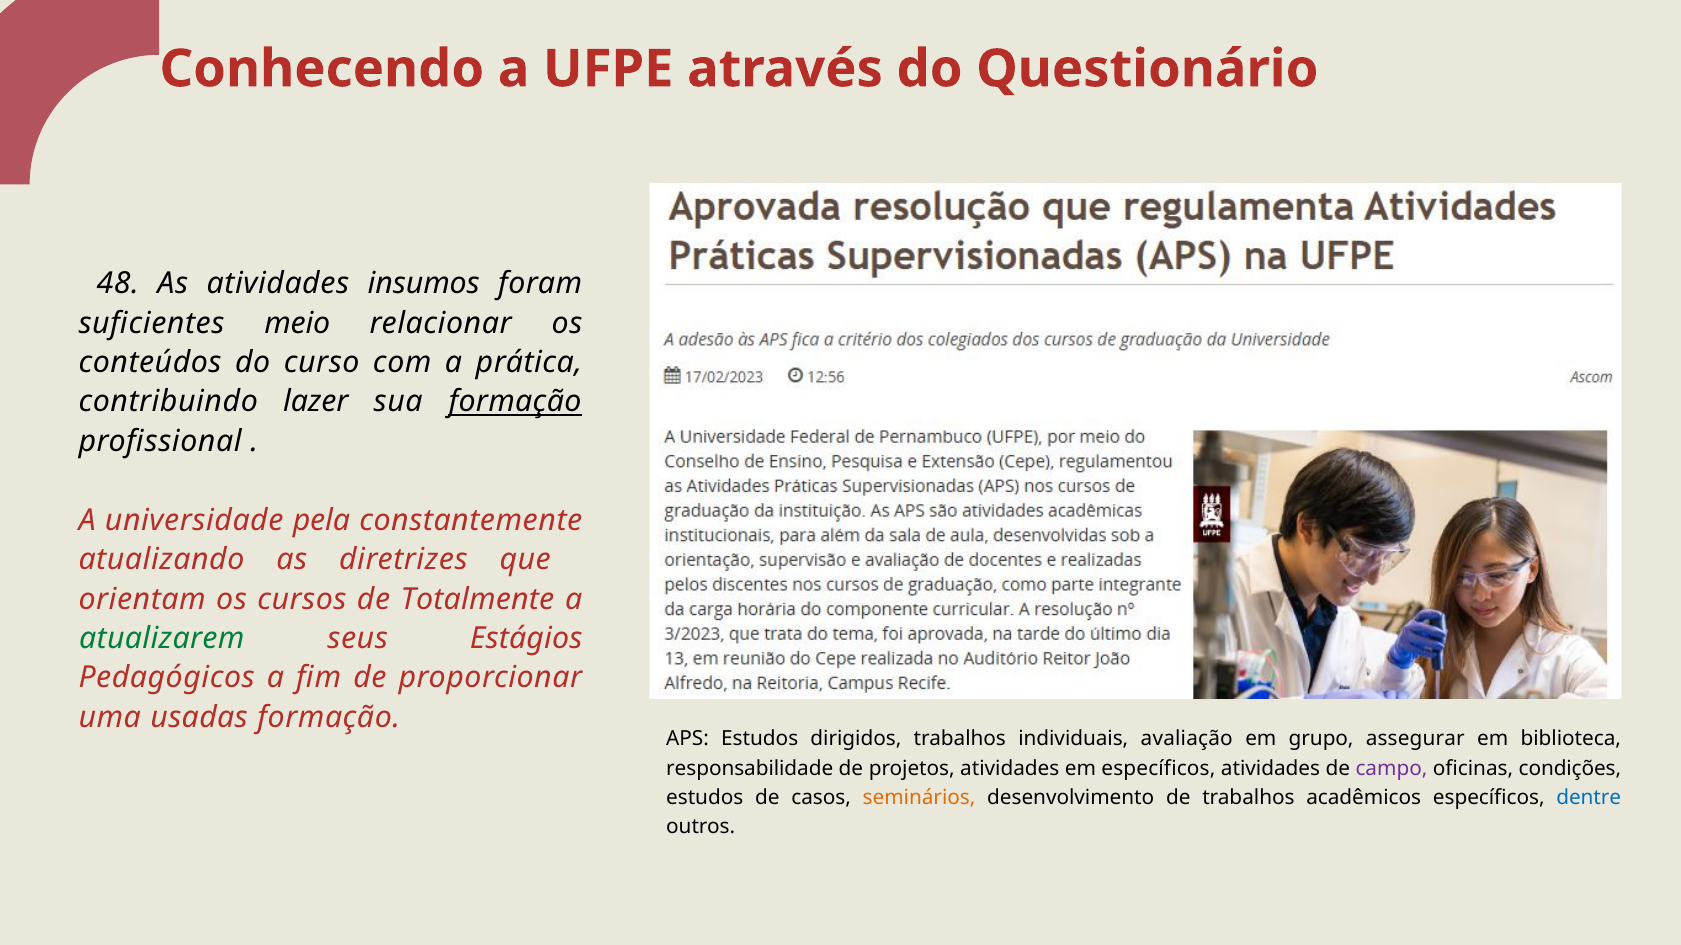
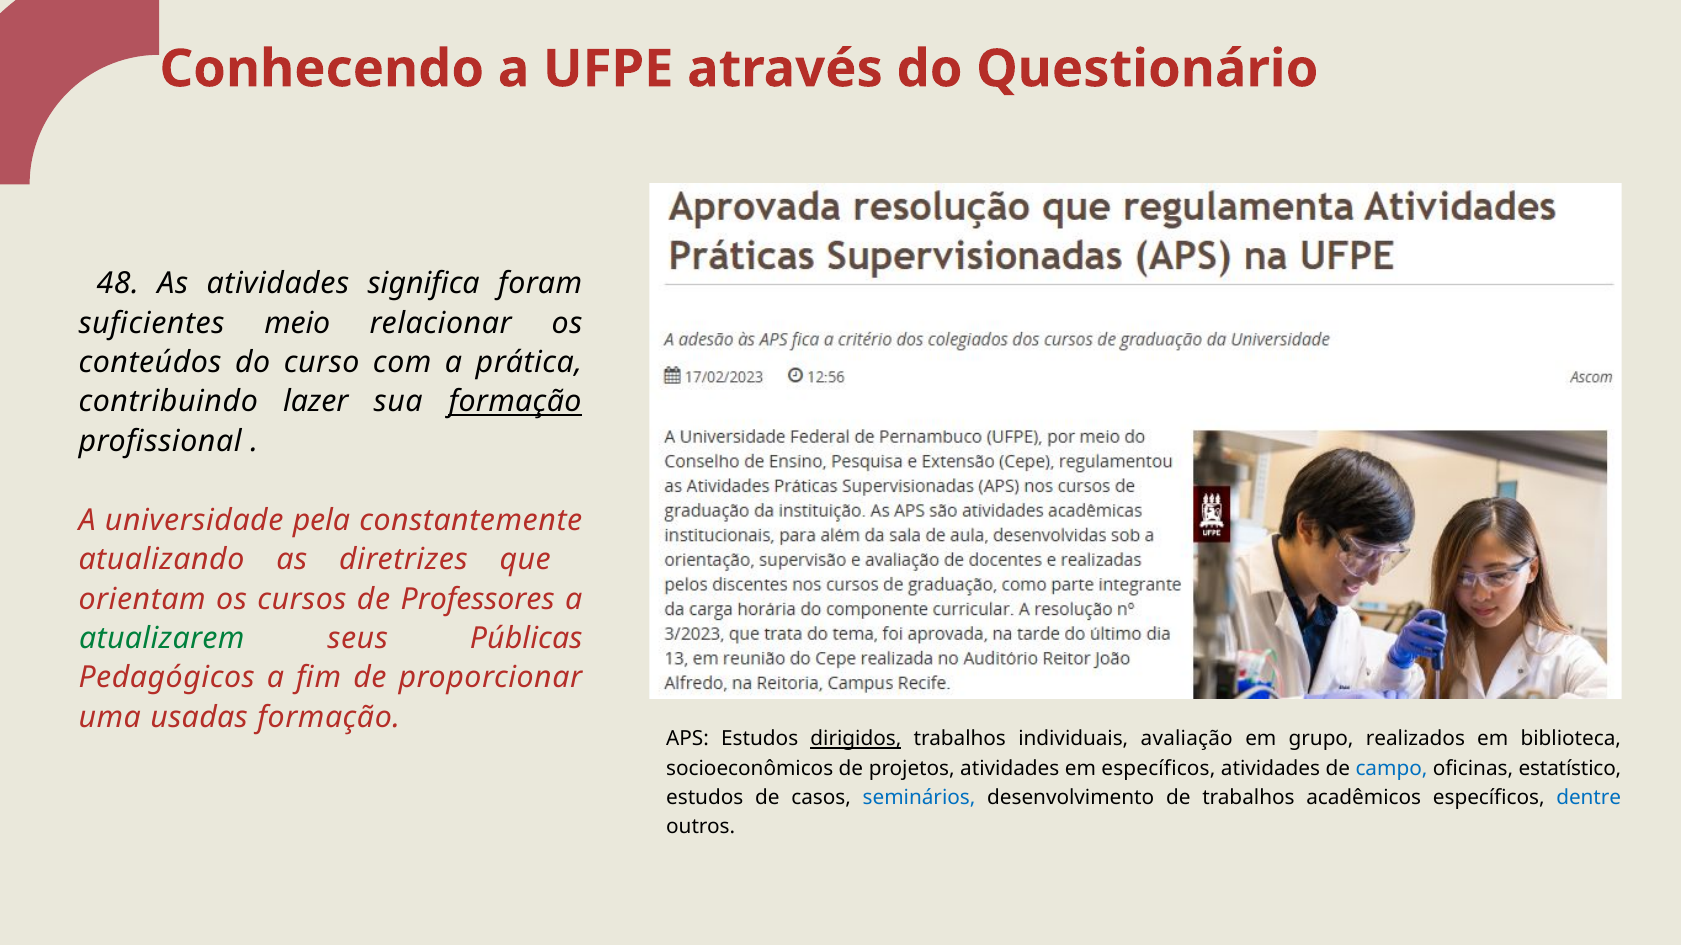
insumos: insumos -> significa
Totalmente: Totalmente -> Professores
Estágios: Estágios -> Públicas
dirigidos underline: none -> present
assegurar: assegurar -> realizados
responsabilidade: responsabilidade -> socioeconômicos
campo colour: purple -> blue
condições: condições -> estatístico
seminários colour: orange -> blue
